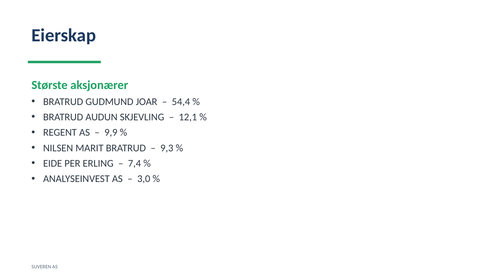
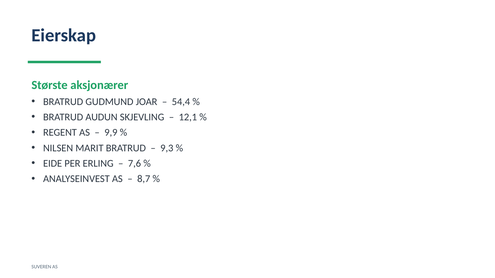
7,4: 7,4 -> 7,6
3,0: 3,0 -> 8,7
